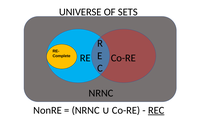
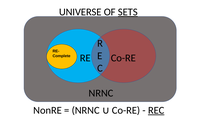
SETS underline: none -> present
